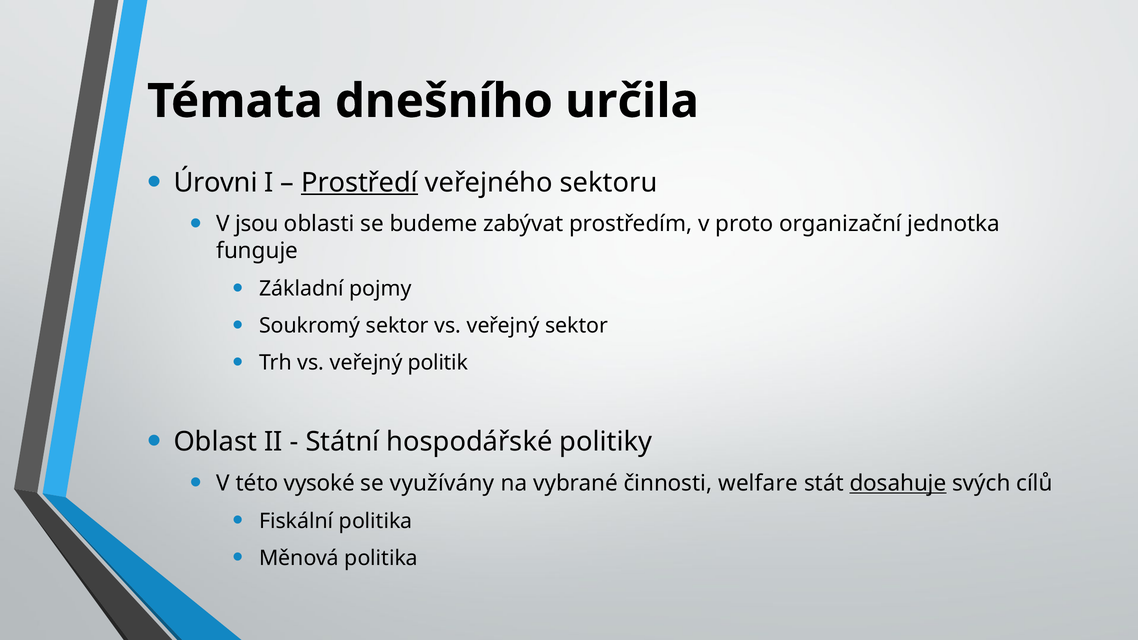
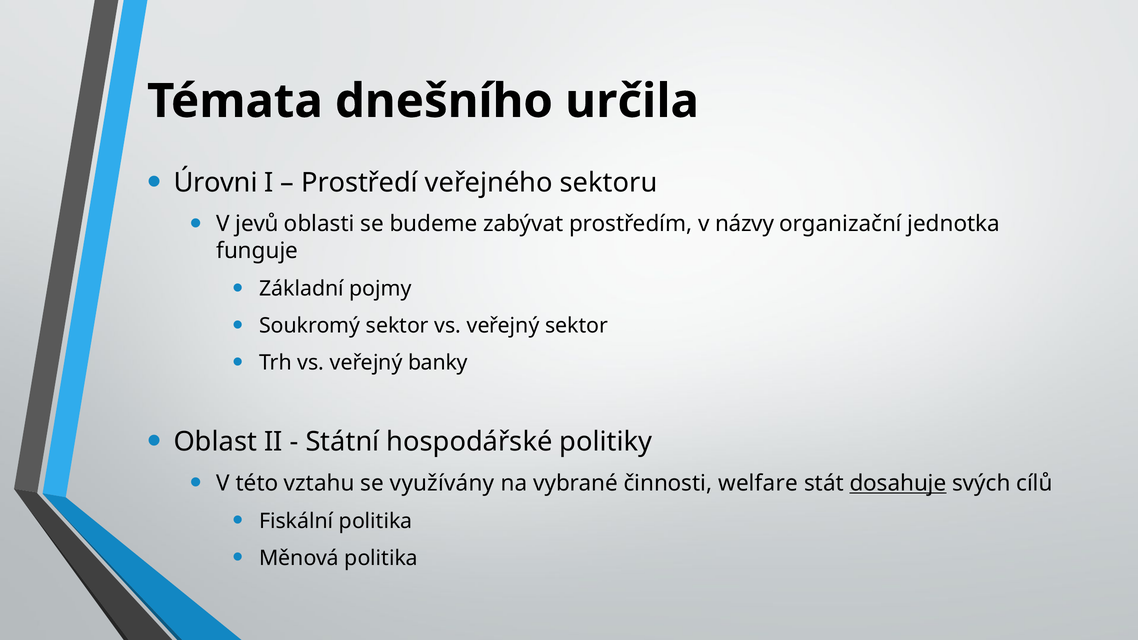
Prostředí underline: present -> none
jsou: jsou -> jevů
proto: proto -> názvy
politik: politik -> banky
vysoké: vysoké -> vztahu
